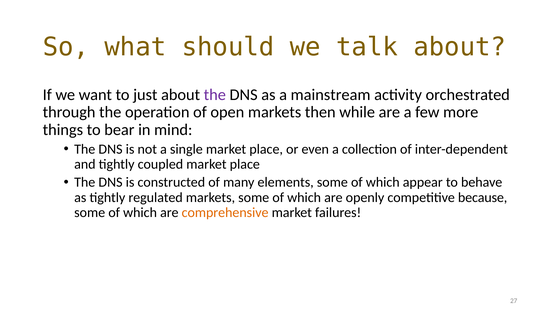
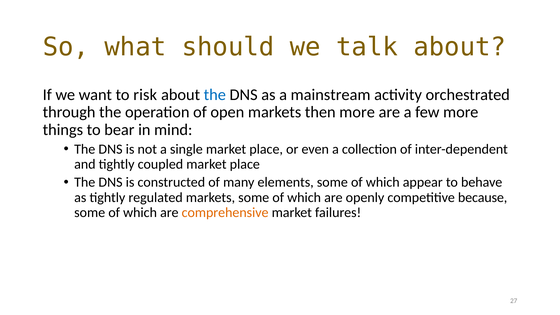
just: just -> risk
the at (215, 95) colour: purple -> blue
then while: while -> more
